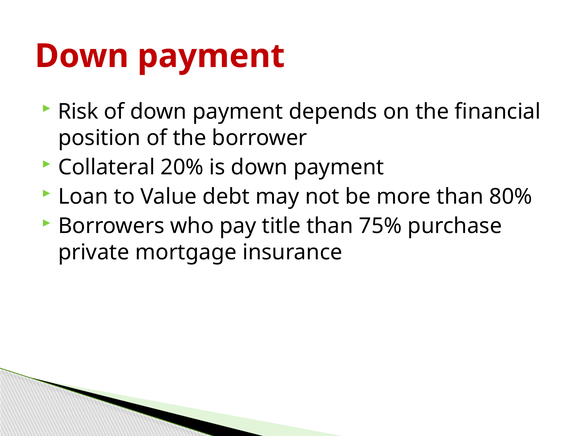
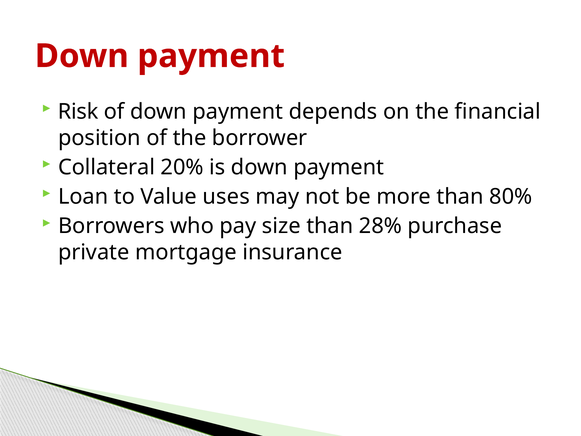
debt: debt -> uses
title: title -> size
75%: 75% -> 28%
